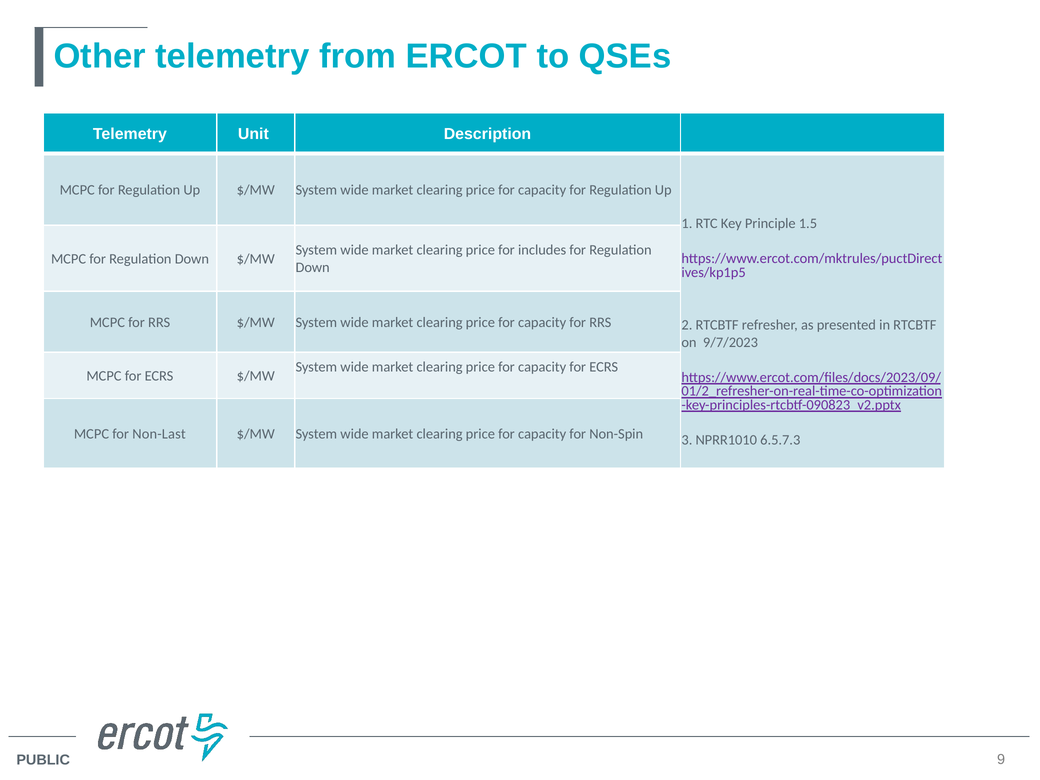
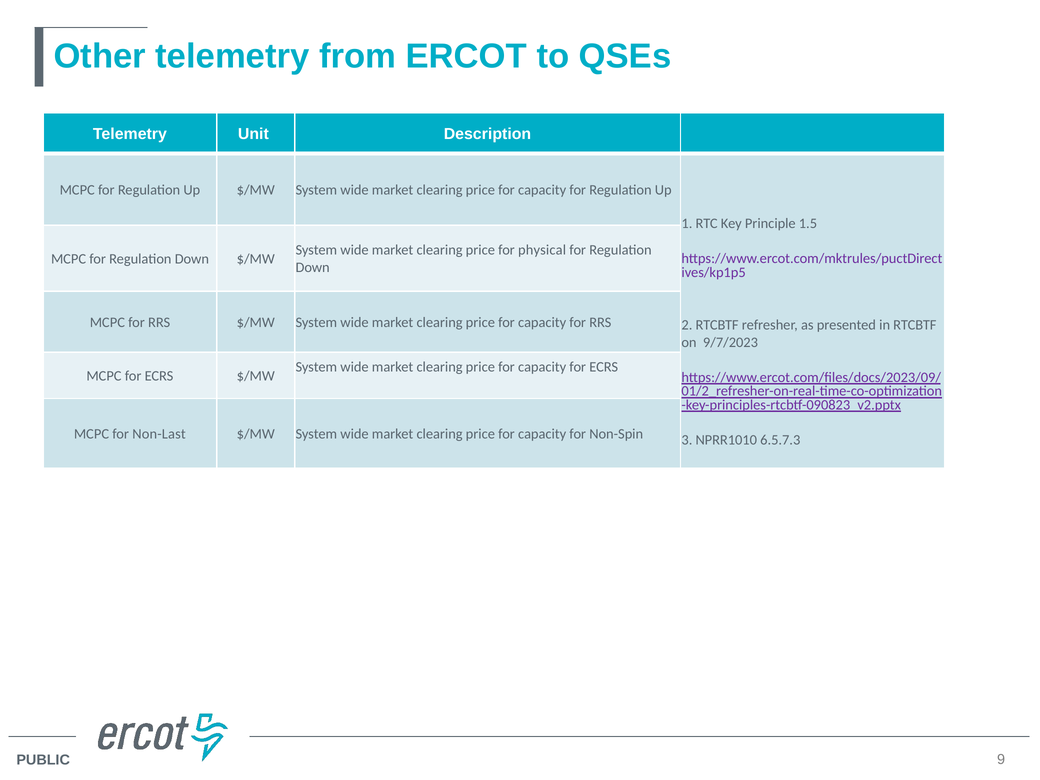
includes: includes -> physical
